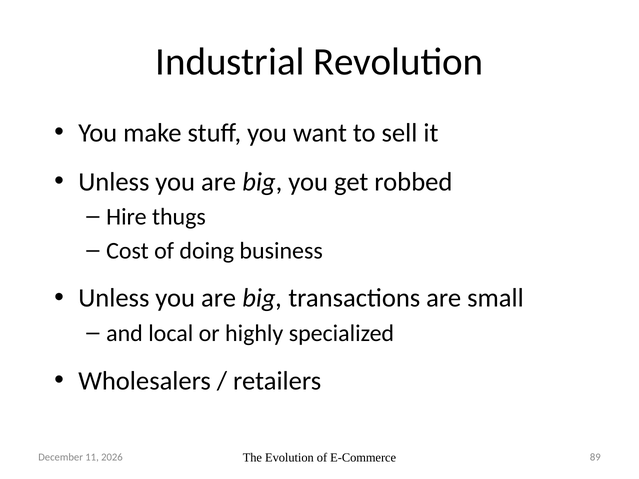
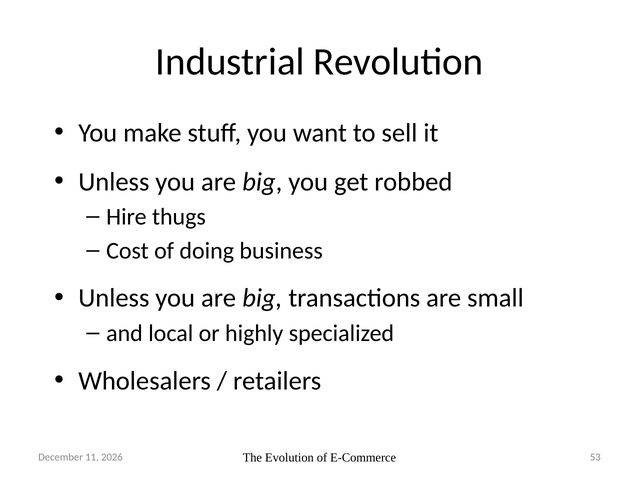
89: 89 -> 53
